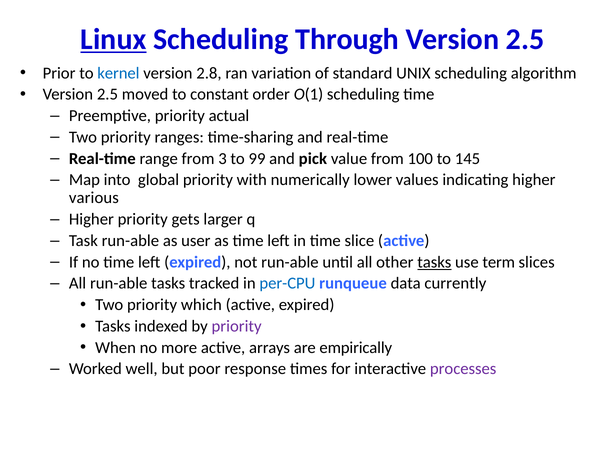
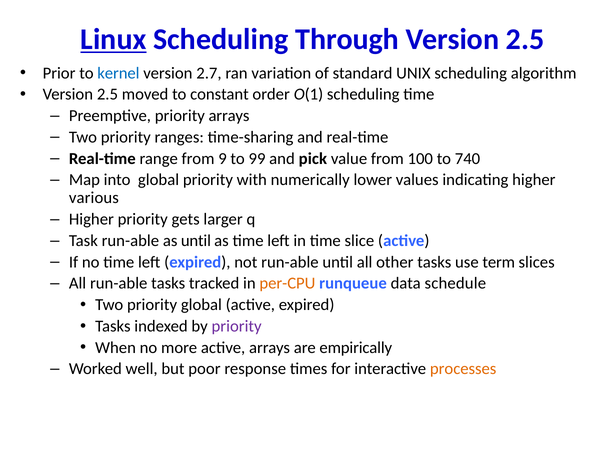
2.8: 2.8 -> 2.7
priority actual: actual -> arrays
3: 3 -> 9
145: 145 -> 740
as user: user -> until
tasks at (434, 262) underline: present -> none
per-CPU colour: blue -> orange
currently: currently -> schedule
priority which: which -> global
processes colour: purple -> orange
